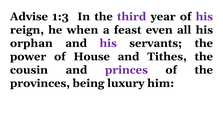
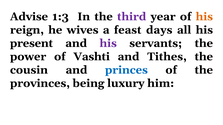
his at (204, 17) colour: purple -> orange
when: when -> wives
even: even -> days
orphan: orphan -> present
House: House -> Vashti
princes colour: purple -> blue
